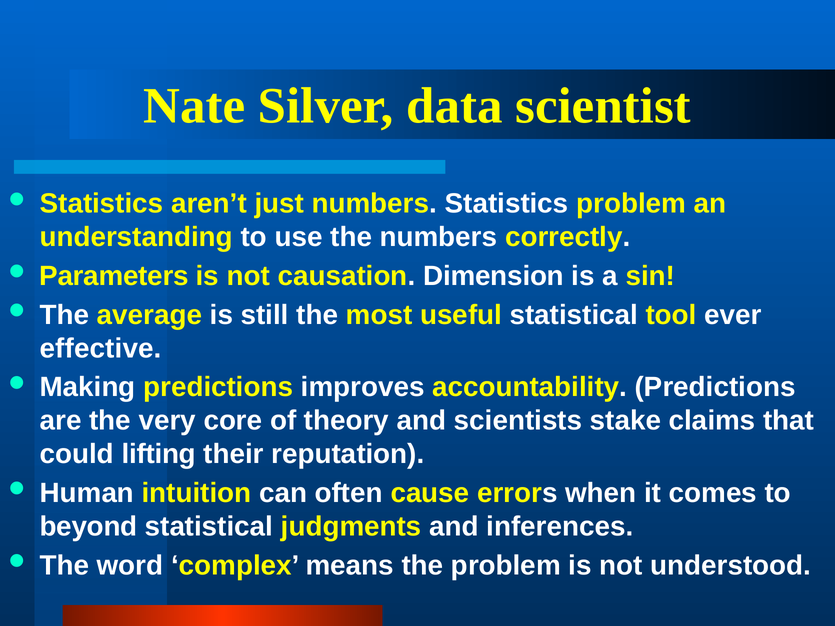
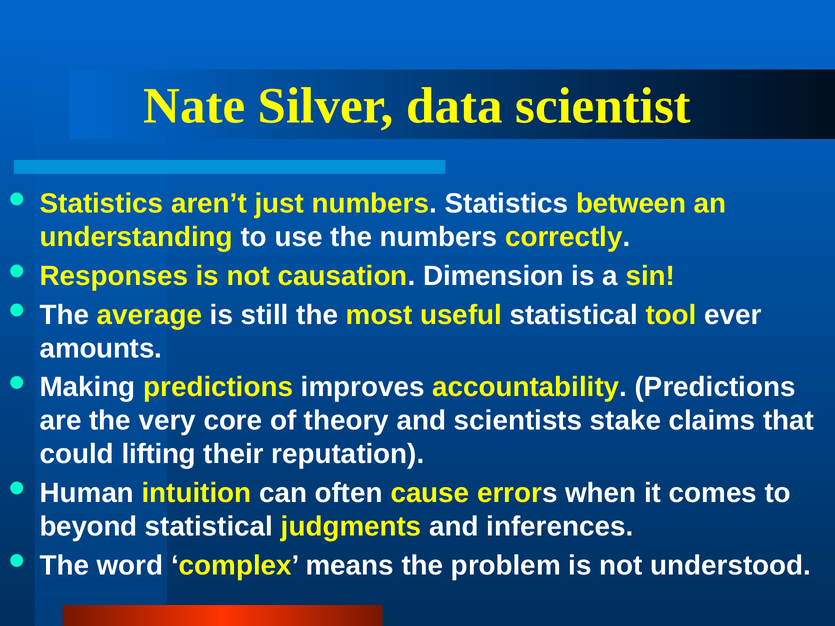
Statistics problem: problem -> between
Parameters: Parameters -> Responses
effective: effective -> amounts
